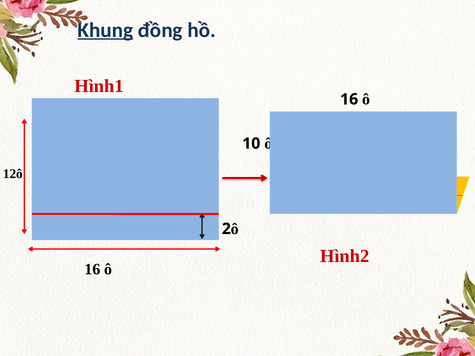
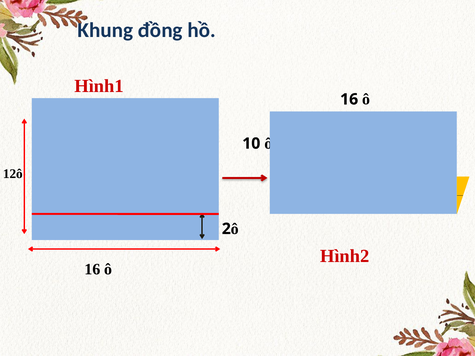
Khung underline: present -> none
